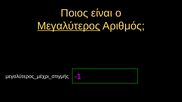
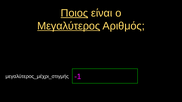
Ποιος underline: none -> present
